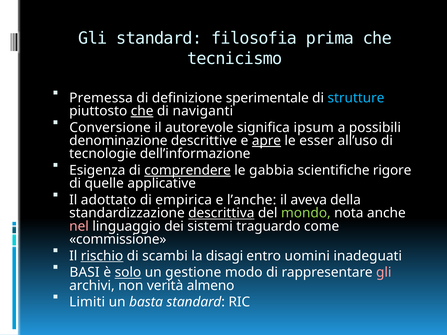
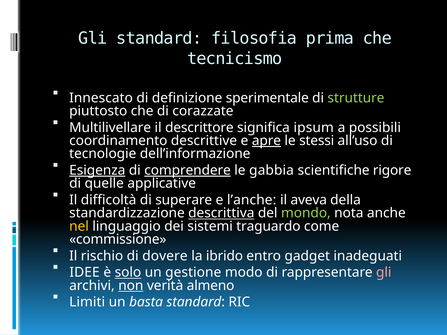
Premessa: Premessa -> Innescato
strutture colour: light blue -> light green
che at (142, 111) underline: present -> none
naviganti: naviganti -> corazzate
Conversione: Conversione -> Multilivellare
autorevole: autorevole -> descrittore
denominazione: denominazione -> coordinamento
esser: esser -> stessi
Esigenza underline: none -> present
adottato: adottato -> difficoltà
empirica: empirica -> superare
nel colour: pink -> yellow
rischio underline: present -> none
scambi: scambi -> dovere
disagi: disagi -> ibrido
uomini: uomini -> gadget
BASI: BASI -> IDEE
non underline: none -> present
